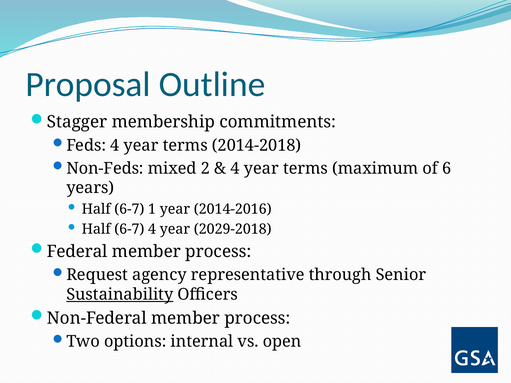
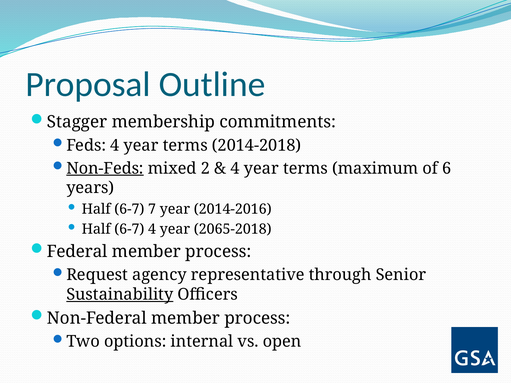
Non-Feds underline: none -> present
1: 1 -> 7
2029-2018: 2029-2018 -> 2065-2018
